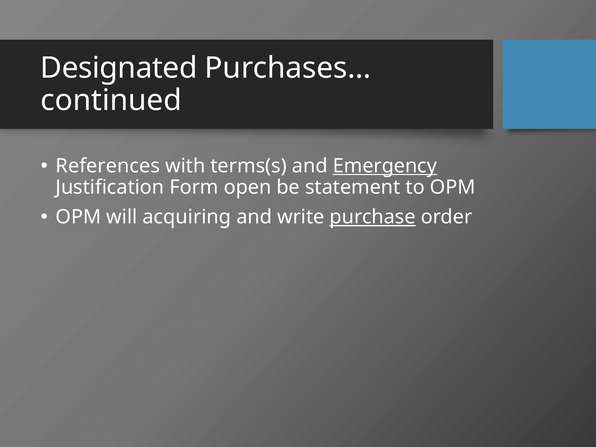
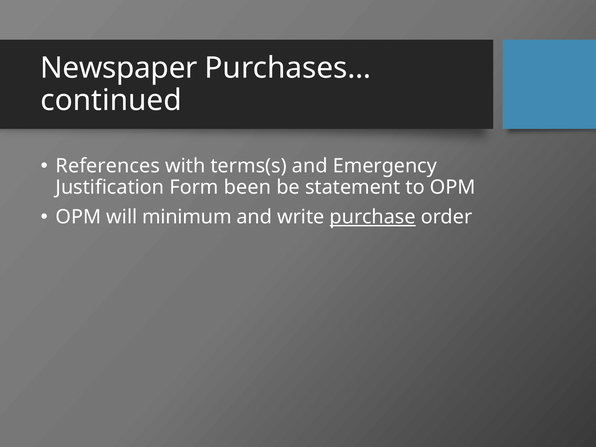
Designated: Designated -> Newspaper
Emergency underline: present -> none
open: open -> been
acquiring: acquiring -> minimum
